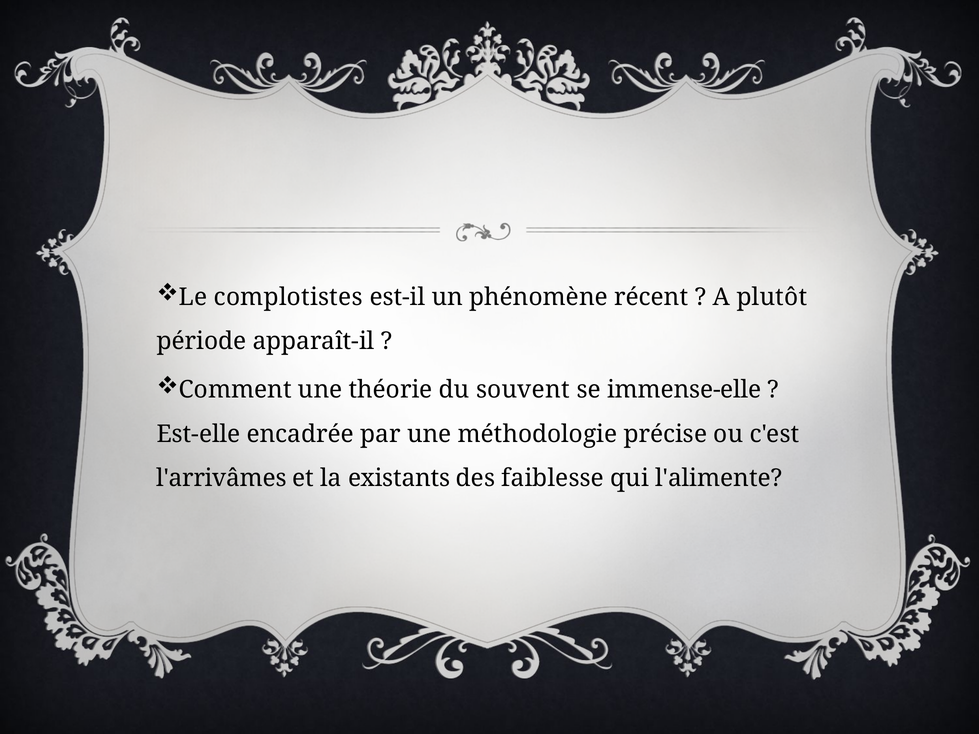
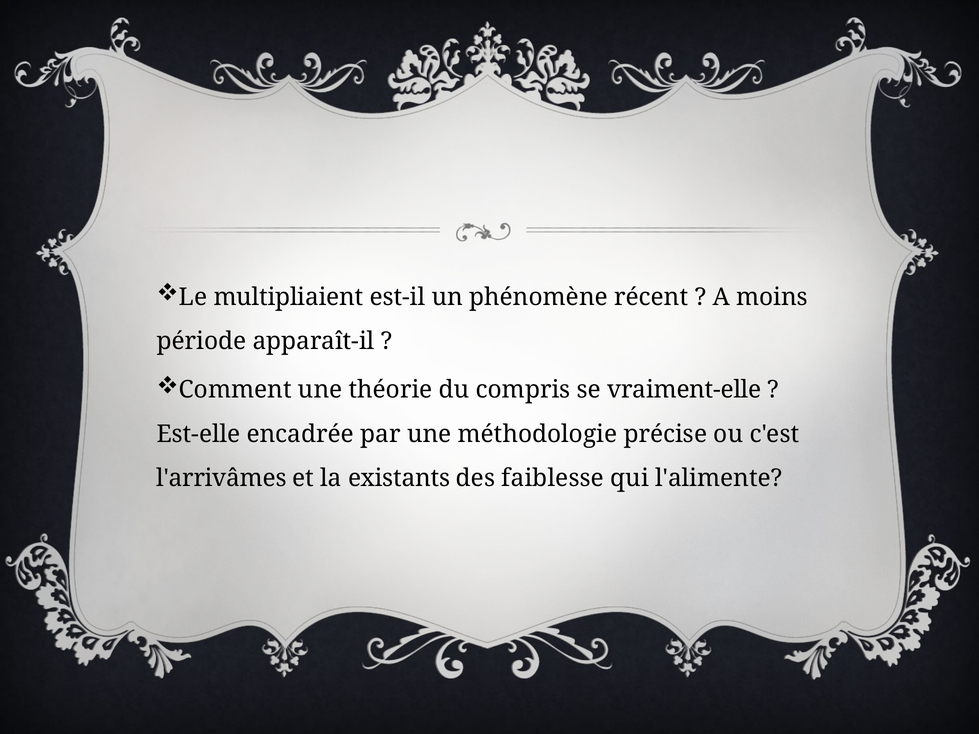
complotistes: complotistes -> multipliaient
plutôt: plutôt -> moins
souvent: souvent -> compris
immense-elle: immense-elle -> vraiment-elle
